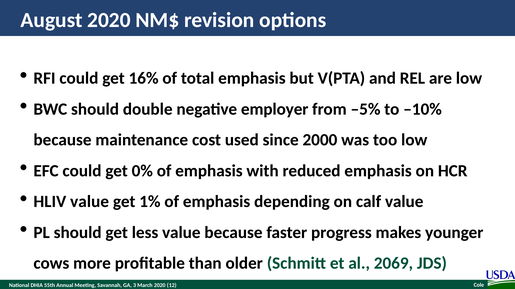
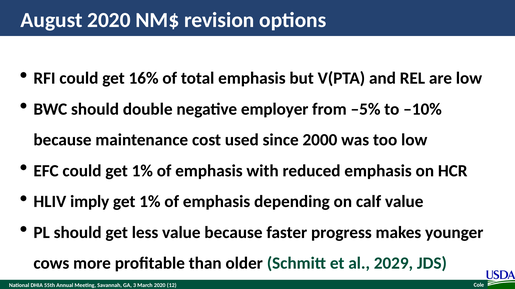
could get 0%: 0% -> 1%
HLIV value: value -> imply
2069: 2069 -> 2029
